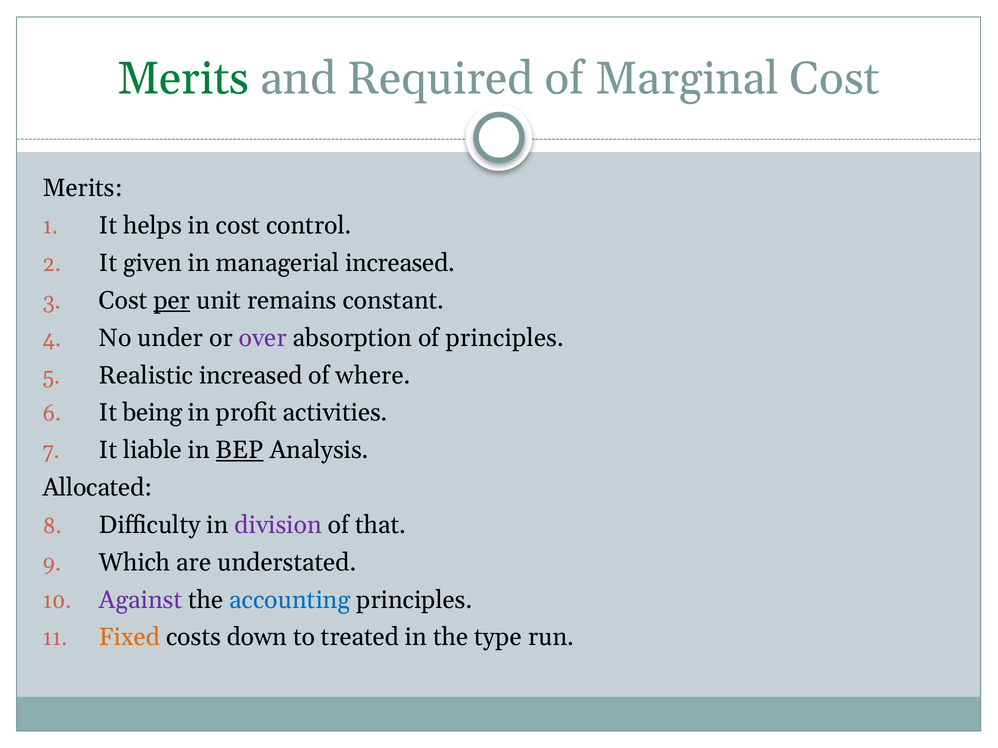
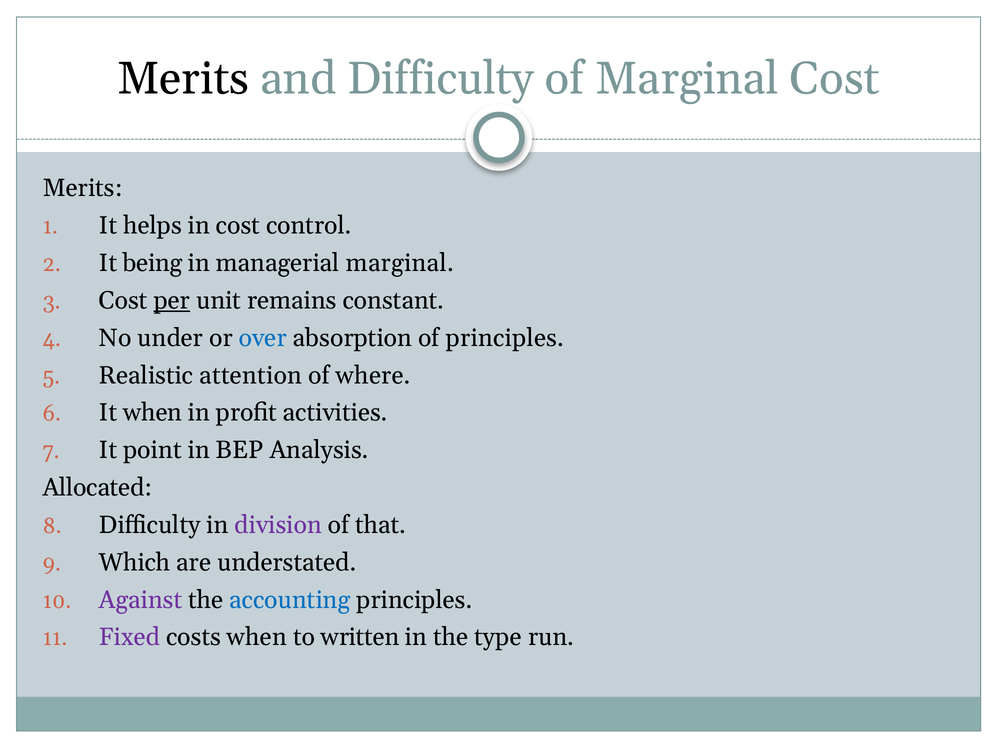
Merits at (183, 79) colour: green -> black
and Required: Required -> Difficulty
given: given -> being
managerial increased: increased -> marginal
over colour: purple -> blue
Realistic increased: increased -> attention
It being: being -> when
liable: liable -> point
BEP underline: present -> none
Fixed colour: orange -> purple
costs down: down -> when
treated: treated -> written
